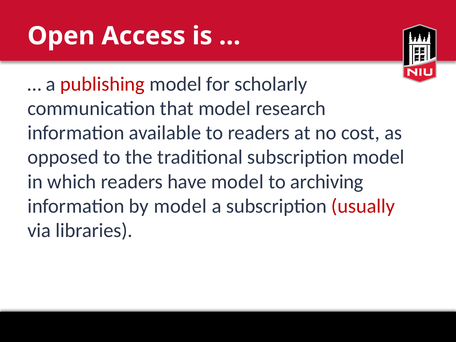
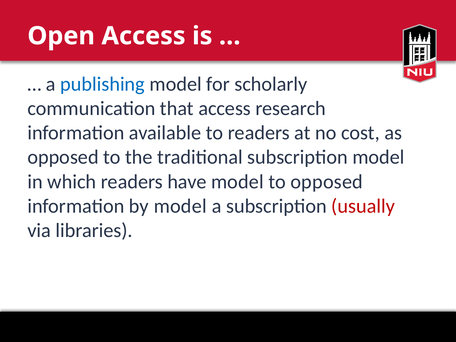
publishing colour: red -> blue
that model: model -> access
to archiving: archiving -> opposed
